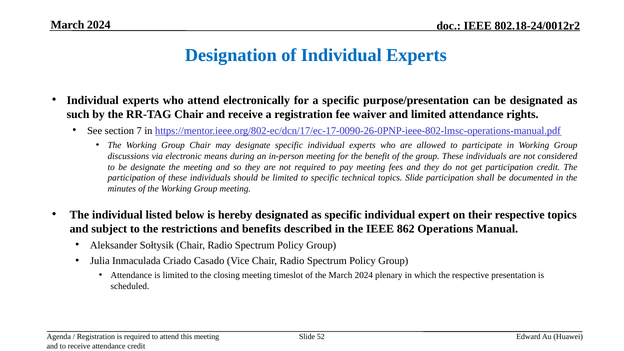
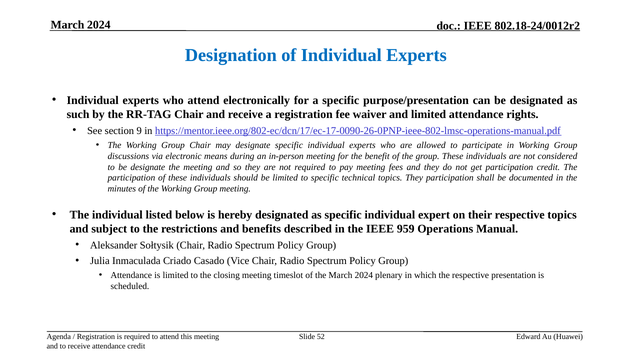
7: 7 -> 9
topics Slide: Slide -> They
862: 862 -> 959
